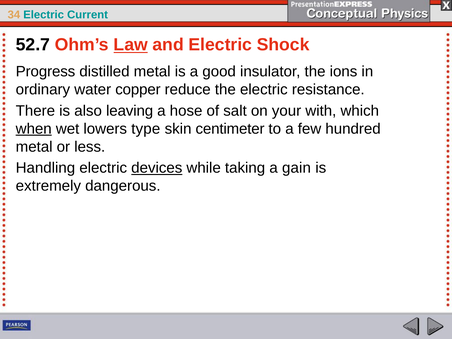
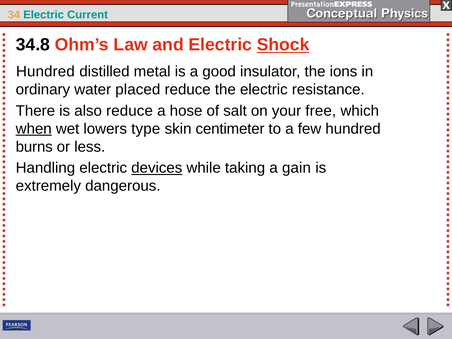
52.7: 52.7 -> 34.8
Law underline: present -> none
Shock underline: none -> present
Progress at (46, 72): Progress -> Hundred
copper: copper -> placed
also leaving: leaving -> reduce
with: with -> free
metal at (34, 147): metal -> burns
